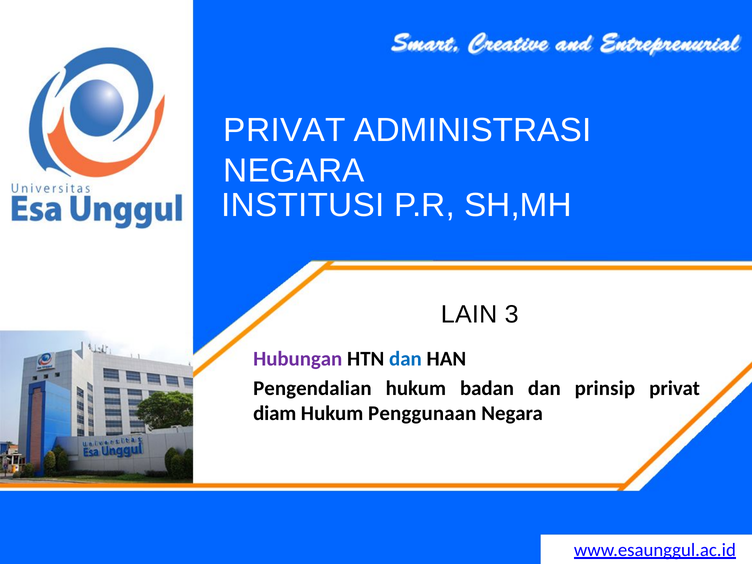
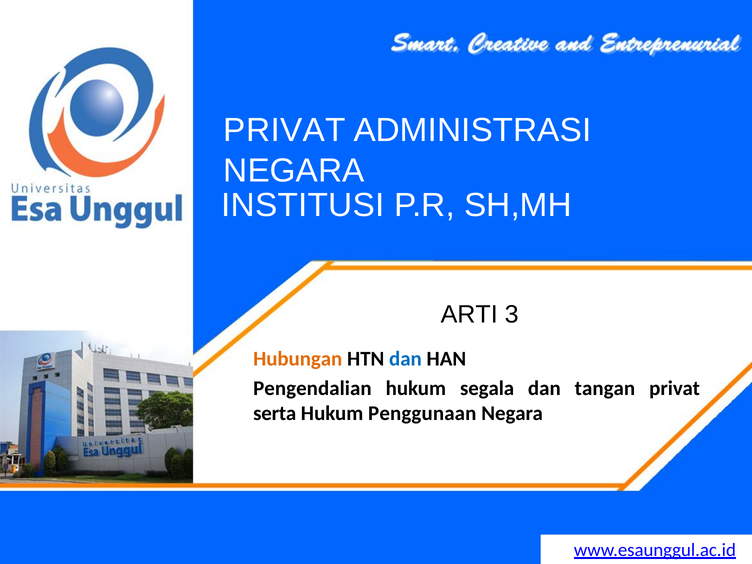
LAIN: LAIN -> ARTI
Hubungan colour: purple -> orange
badan: badan -> segala
prinsip: prinsip -> tangan
diam: diam -> serta
